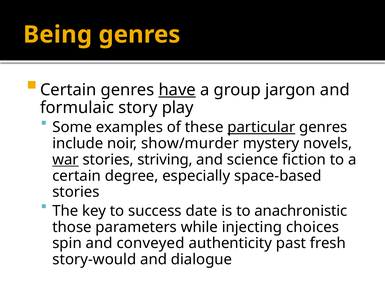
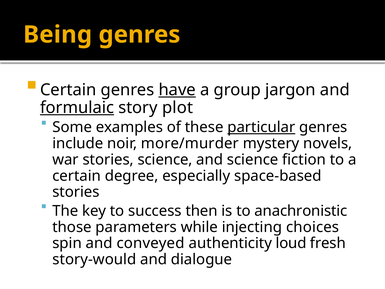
formulaic underline: none -> present
play: play -> plot
show/murder: show/murder -> more/murder
war underline: present -> none
stories striving: striving -> science
date: date -> then
past: past -> loud
